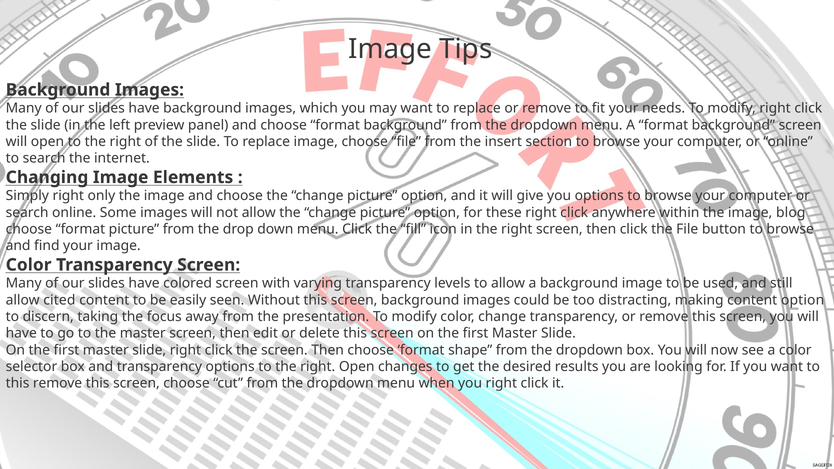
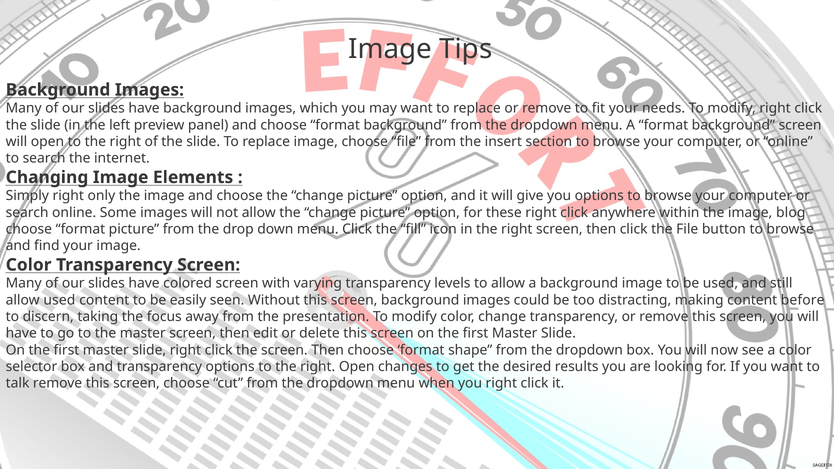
allow cited: cited -> used
content option: option -> before
this at (18, 383): this -> talk
